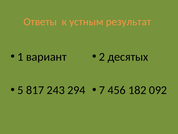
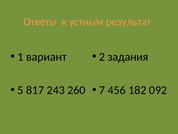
десятых: десятых -> задания
294: 294 -> 260
